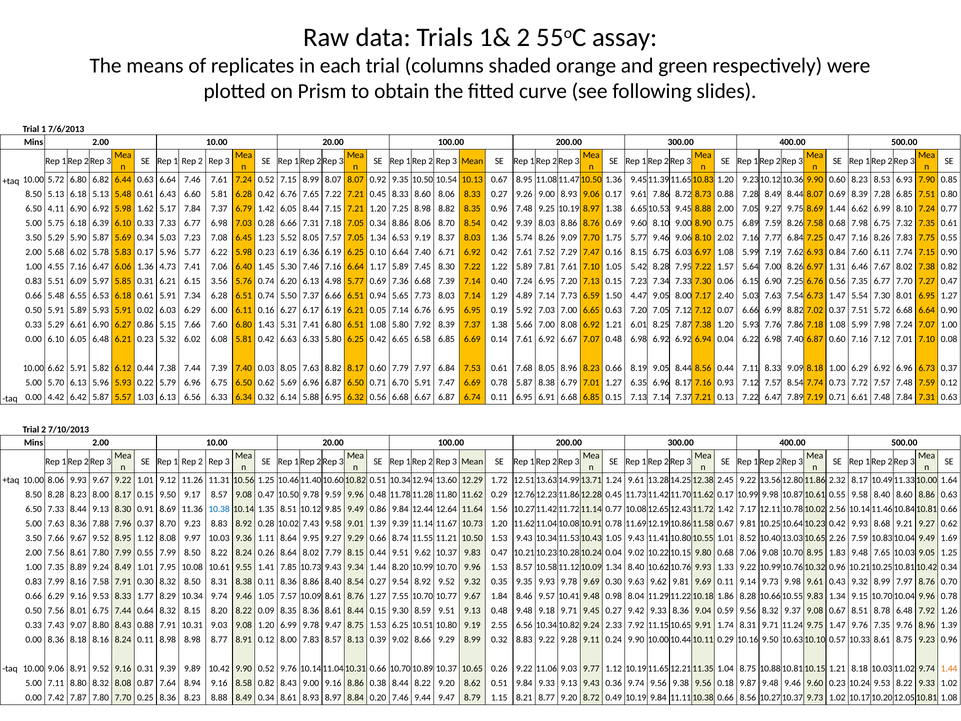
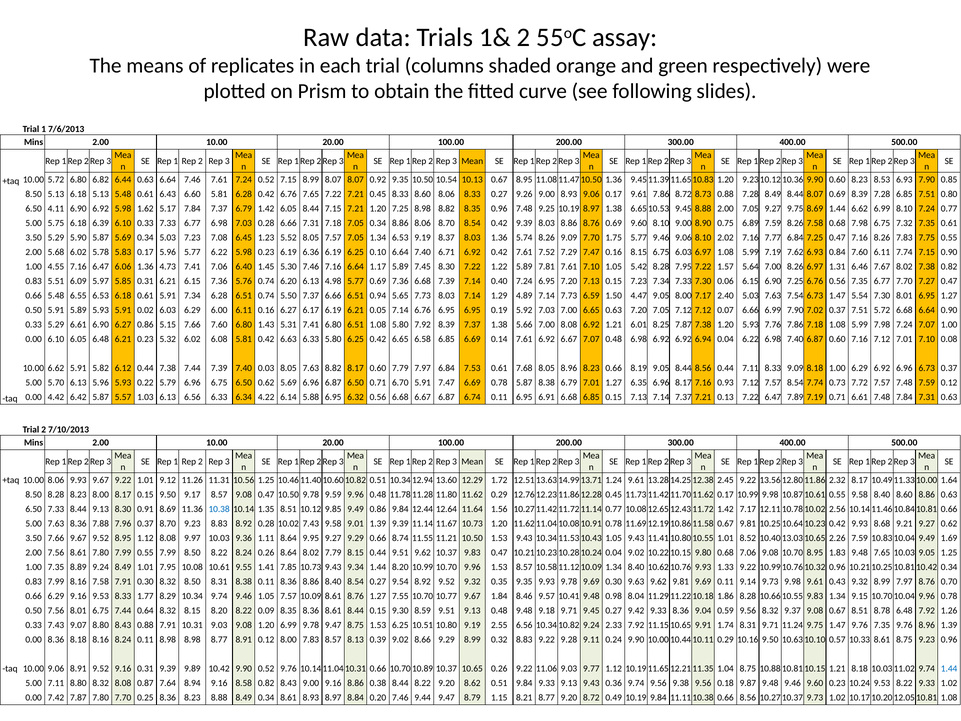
6.15 3.56: 3.56 -> 7.36
6.99 8.82: 8.82 -> 7.90
6.34 0.32: 0.32 -> 4.22
1.44 at (949, 669) colour: orange -> blue
